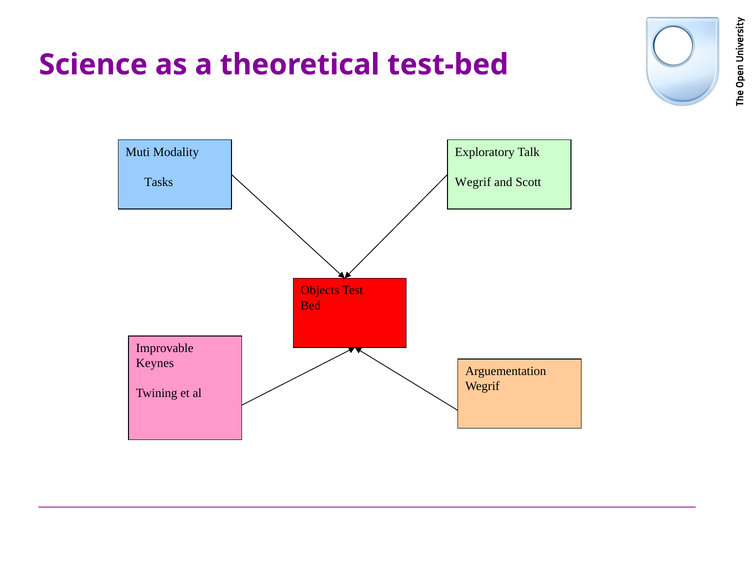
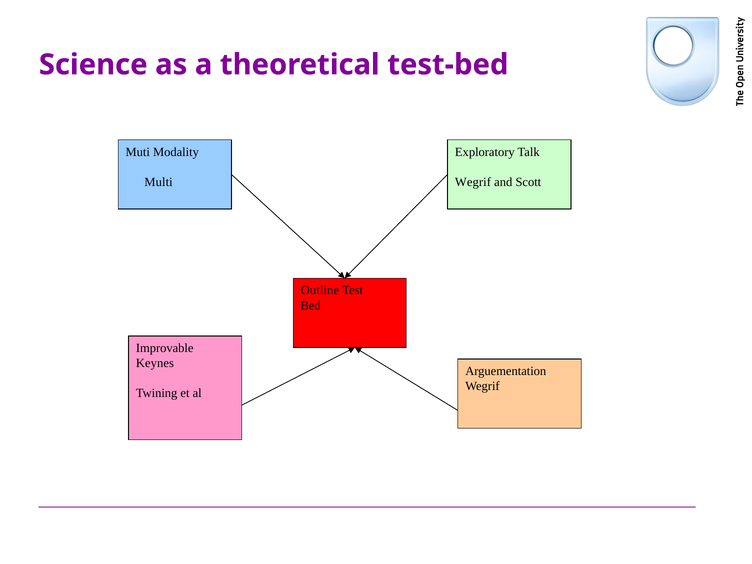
Tasks: Tasks -> Multi
Objects: Objects -> Outline
